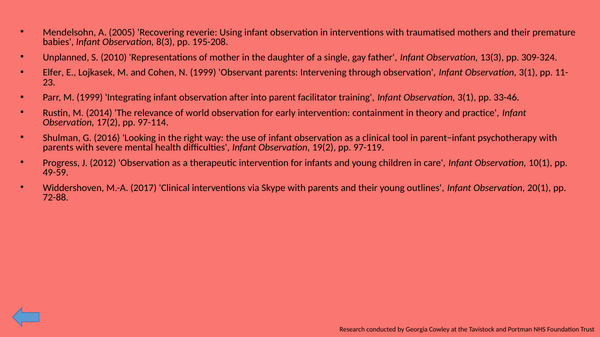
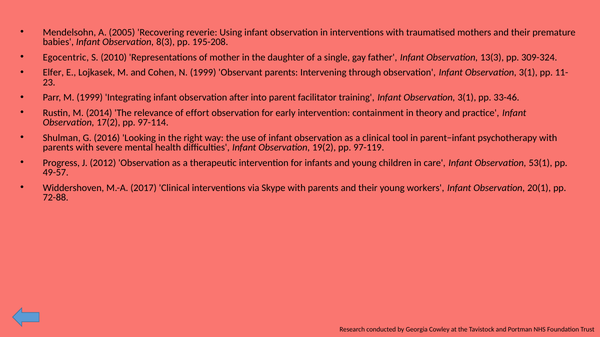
Unplanned: Unplanned -> Egocentric
world: world -> effort
10(1: 10(1 -> 53(1
49-59: 49-59 -> 49-57
outlines: outlines -> workers
